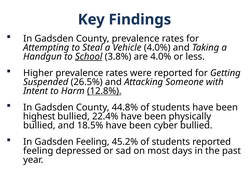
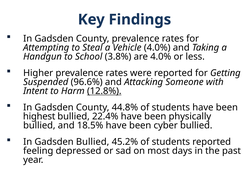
School underline: present -> none
26.5%: 26.5% -> 96.6%
Gadsden Feeling: Feeling -> Bullied
